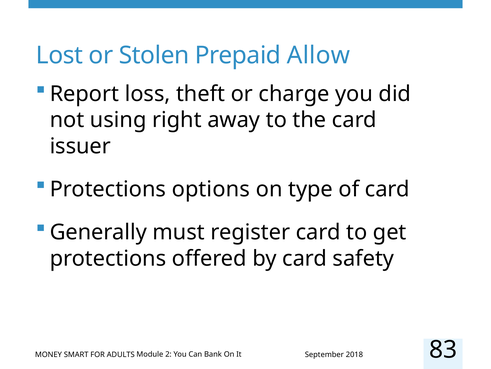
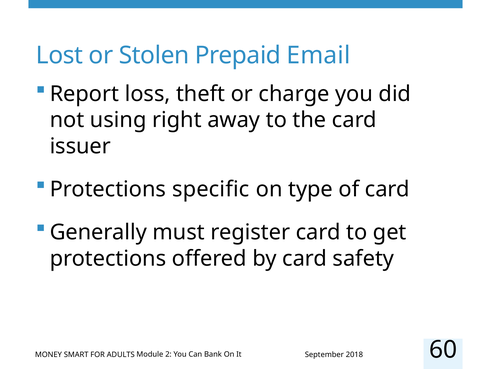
Allow: Allow -> Email
options: options -> specific
83: 83 -> 60
